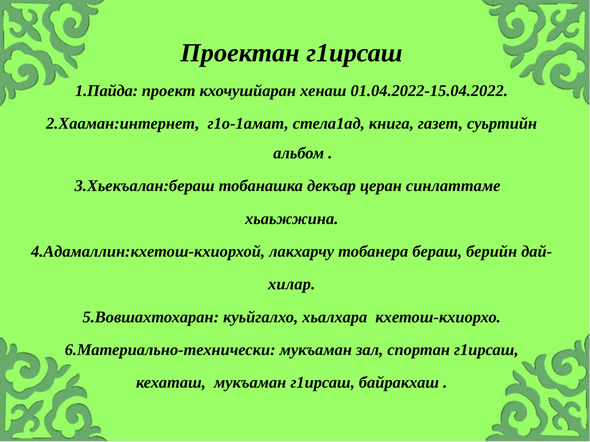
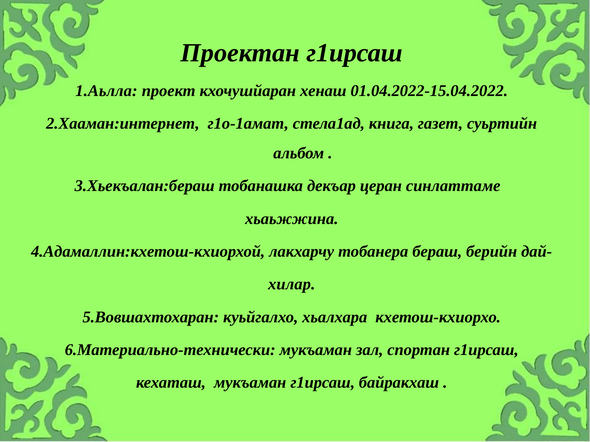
1.Пайда: 1.Пайда -> 1.Аьлла
